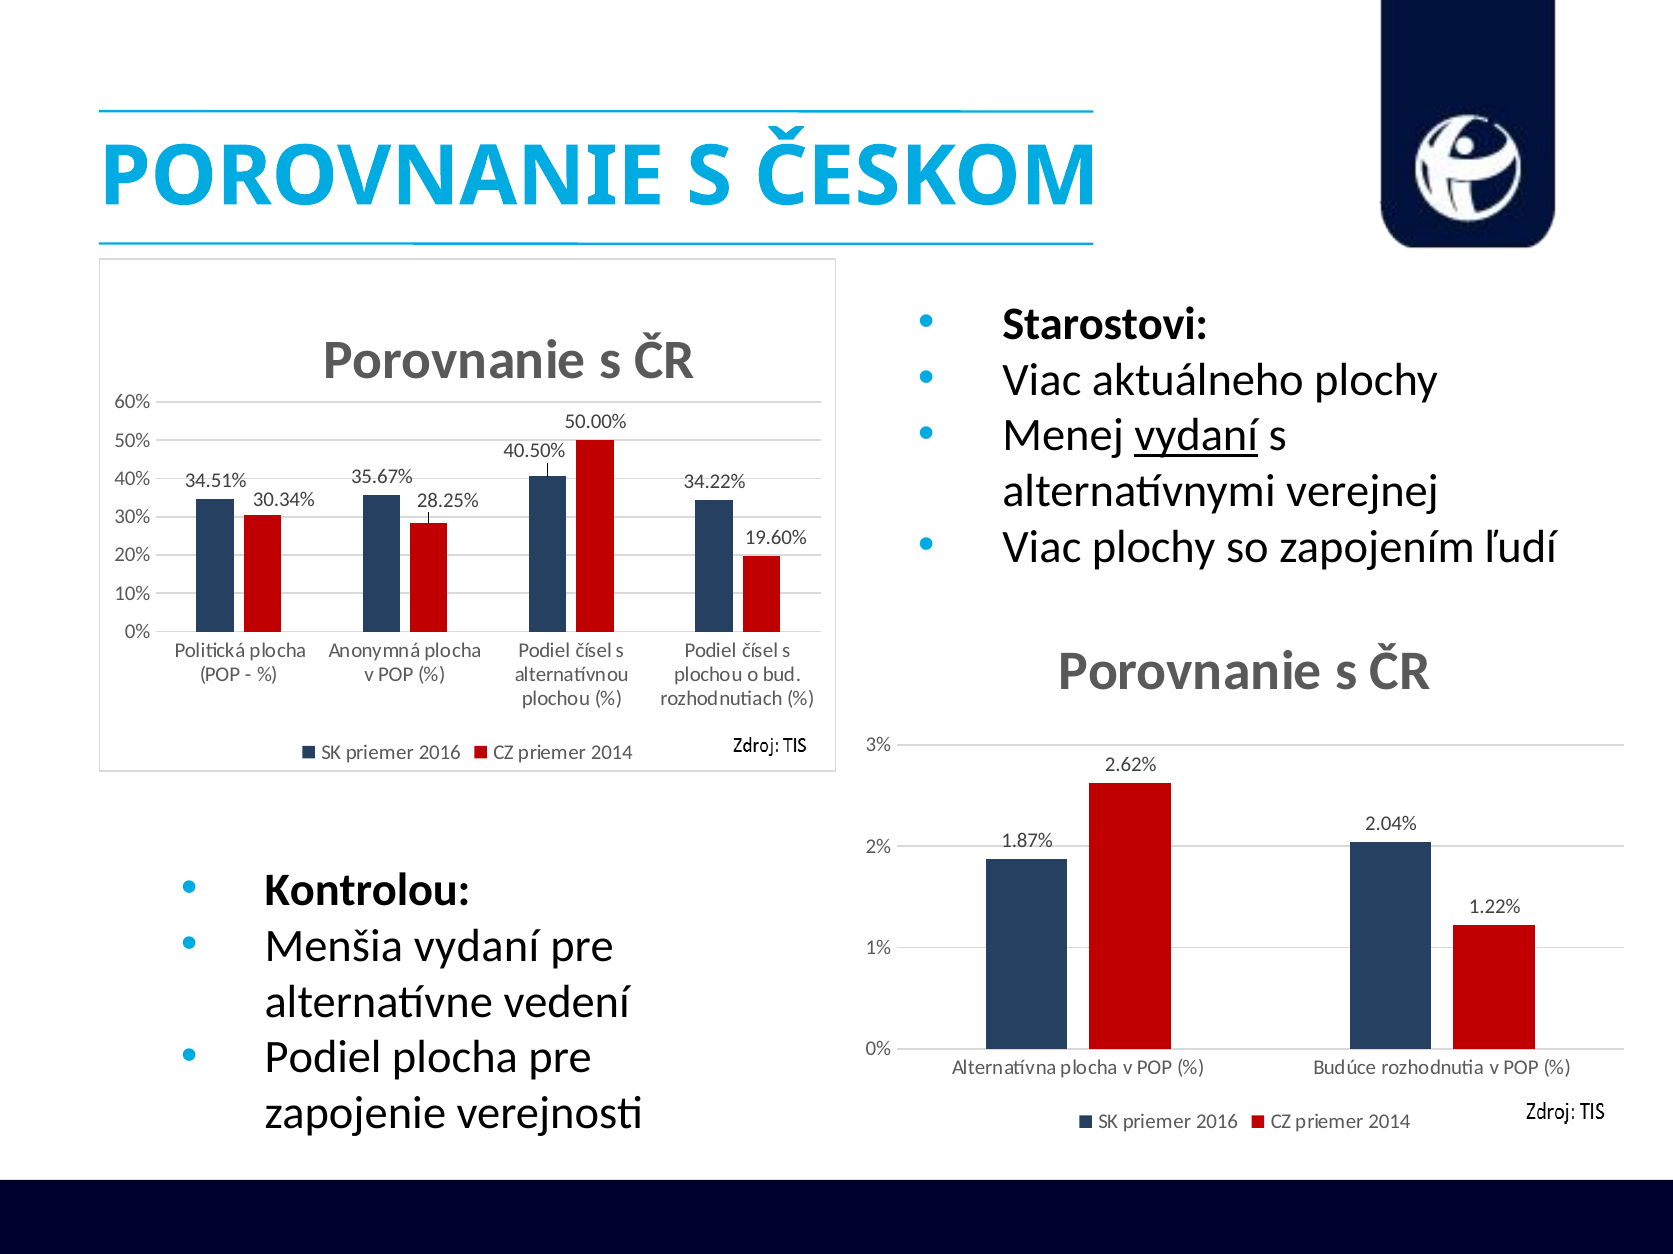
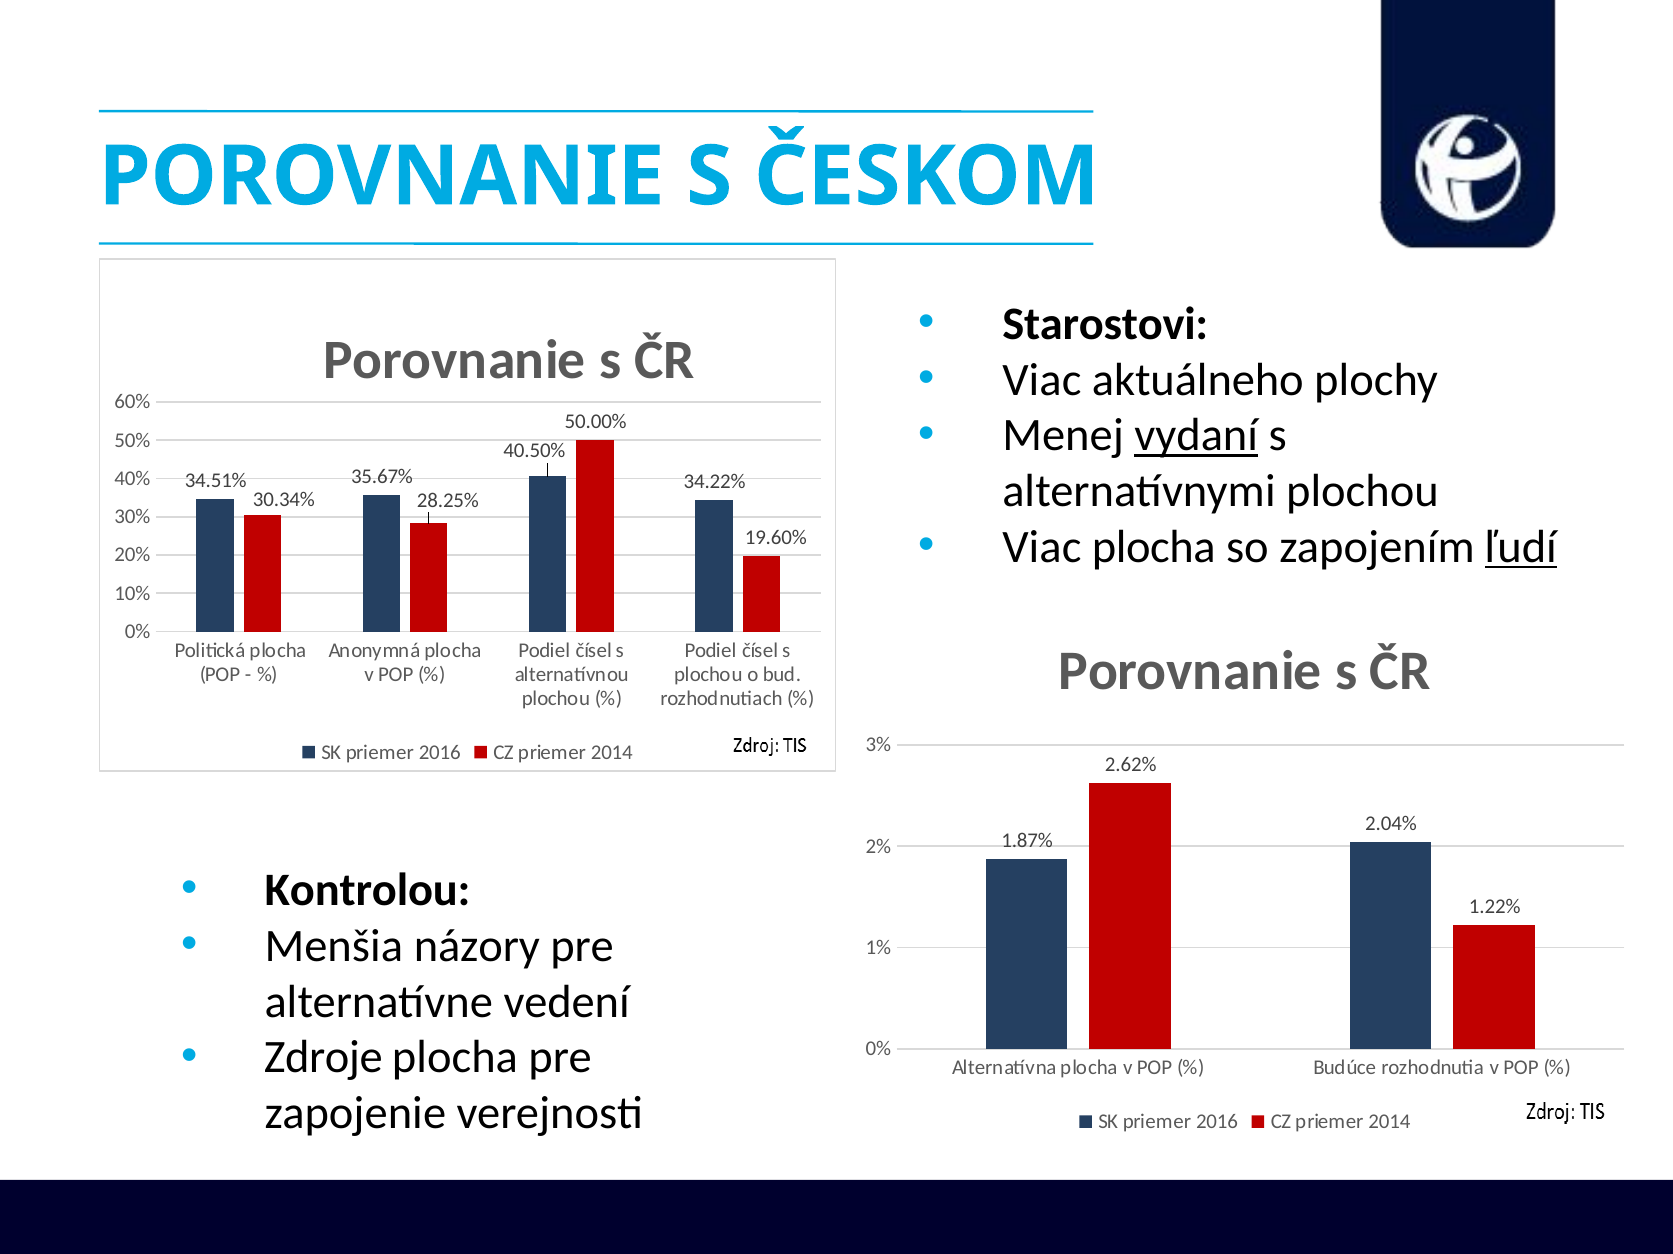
alternatívnymi verejnej: verejnej -> plochou
Viac plochy: plochy -> plocha
ľudí underline: none -> present
Menšia vydaní: vydaní -> názory
Podiel at (323, 1058): Podiel -> Zdroje
